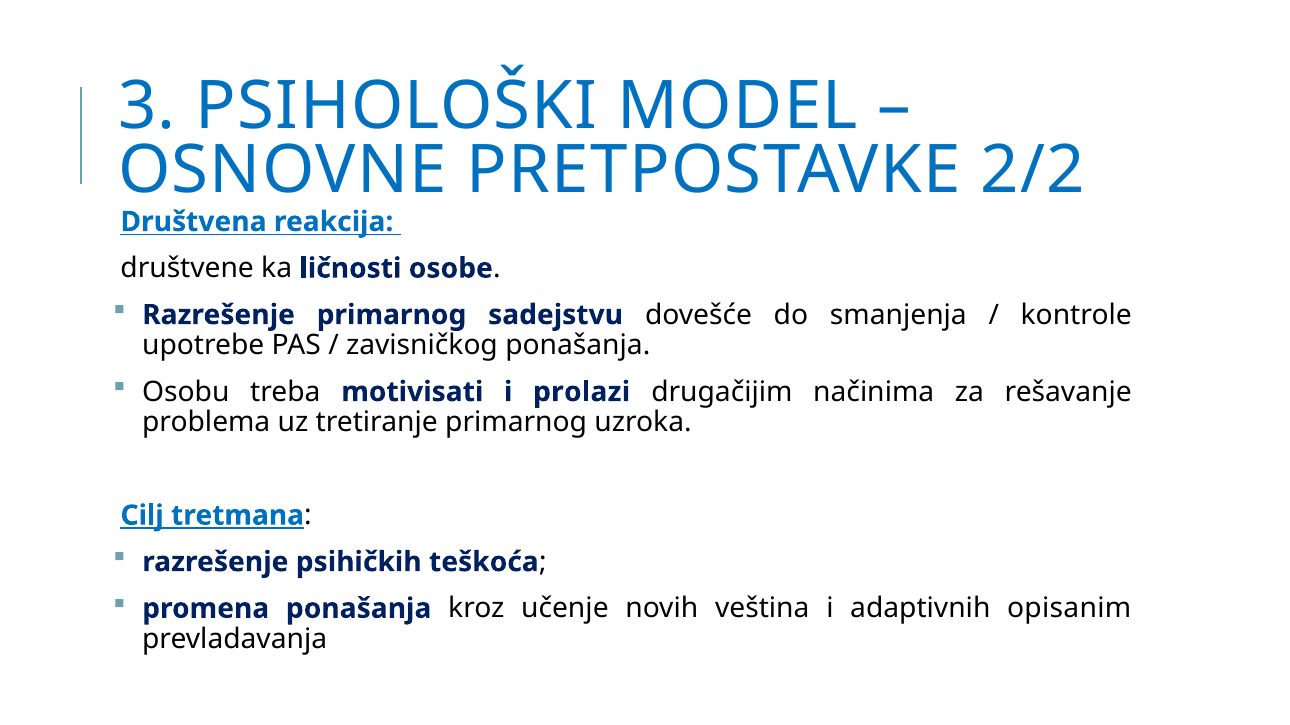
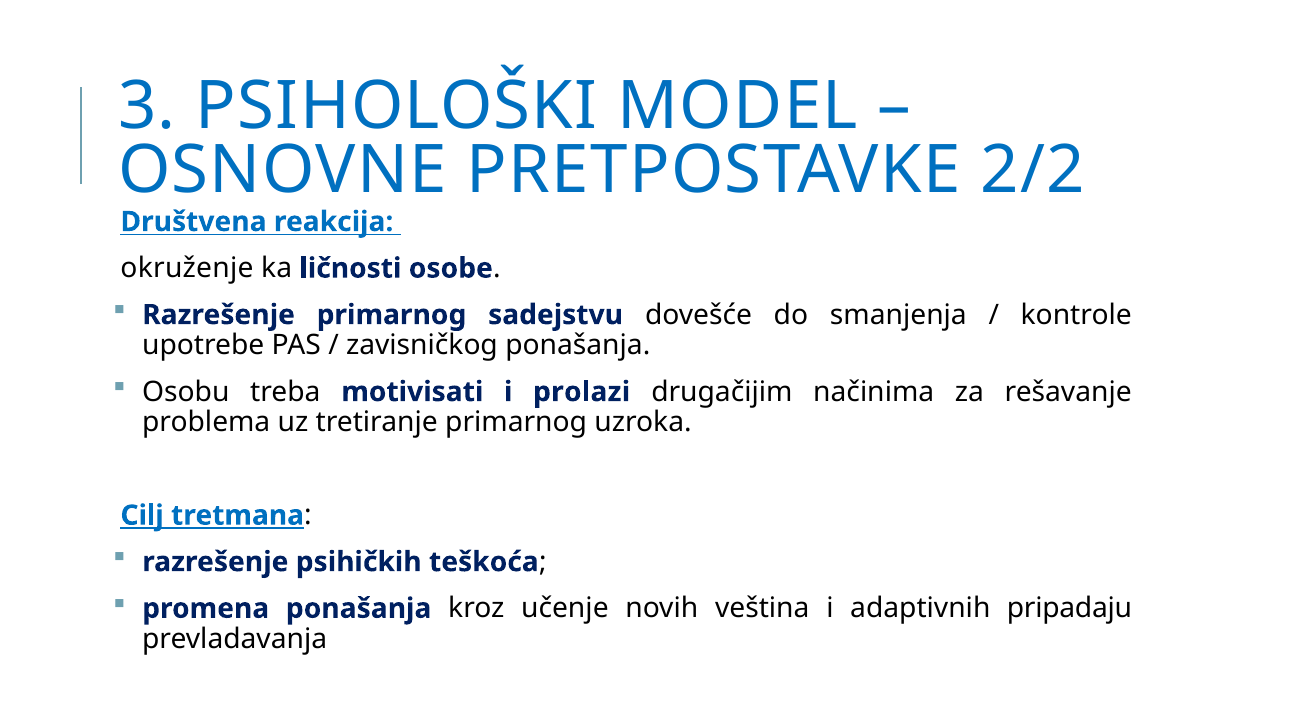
društvene: društvene -> okruženje
opisanim: opisanim -> pripadaju
